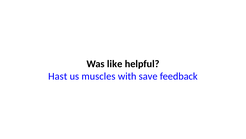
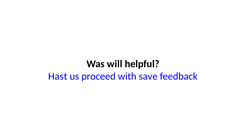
like: like -> will
muscles: muscles -> proceed
